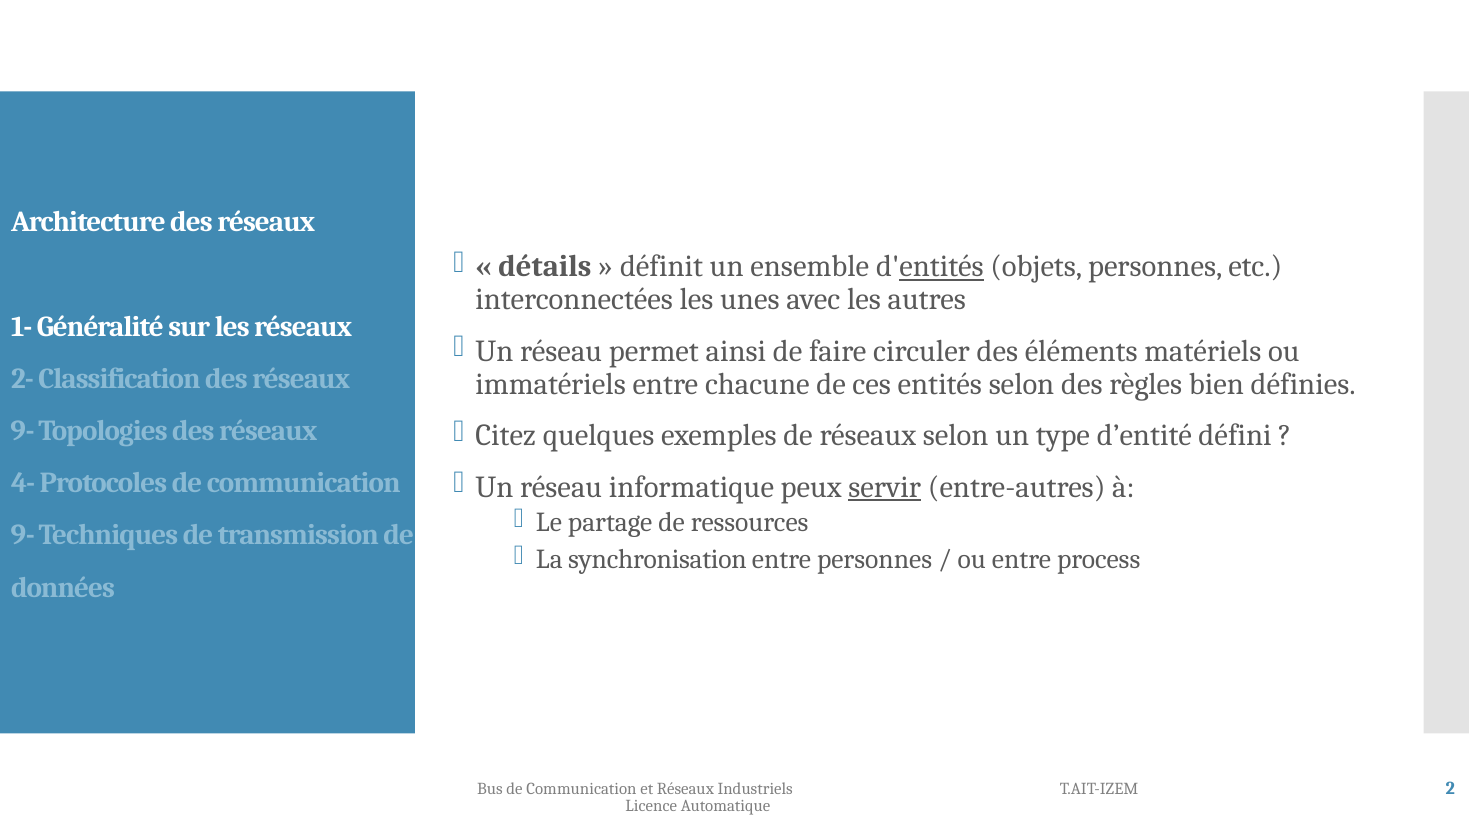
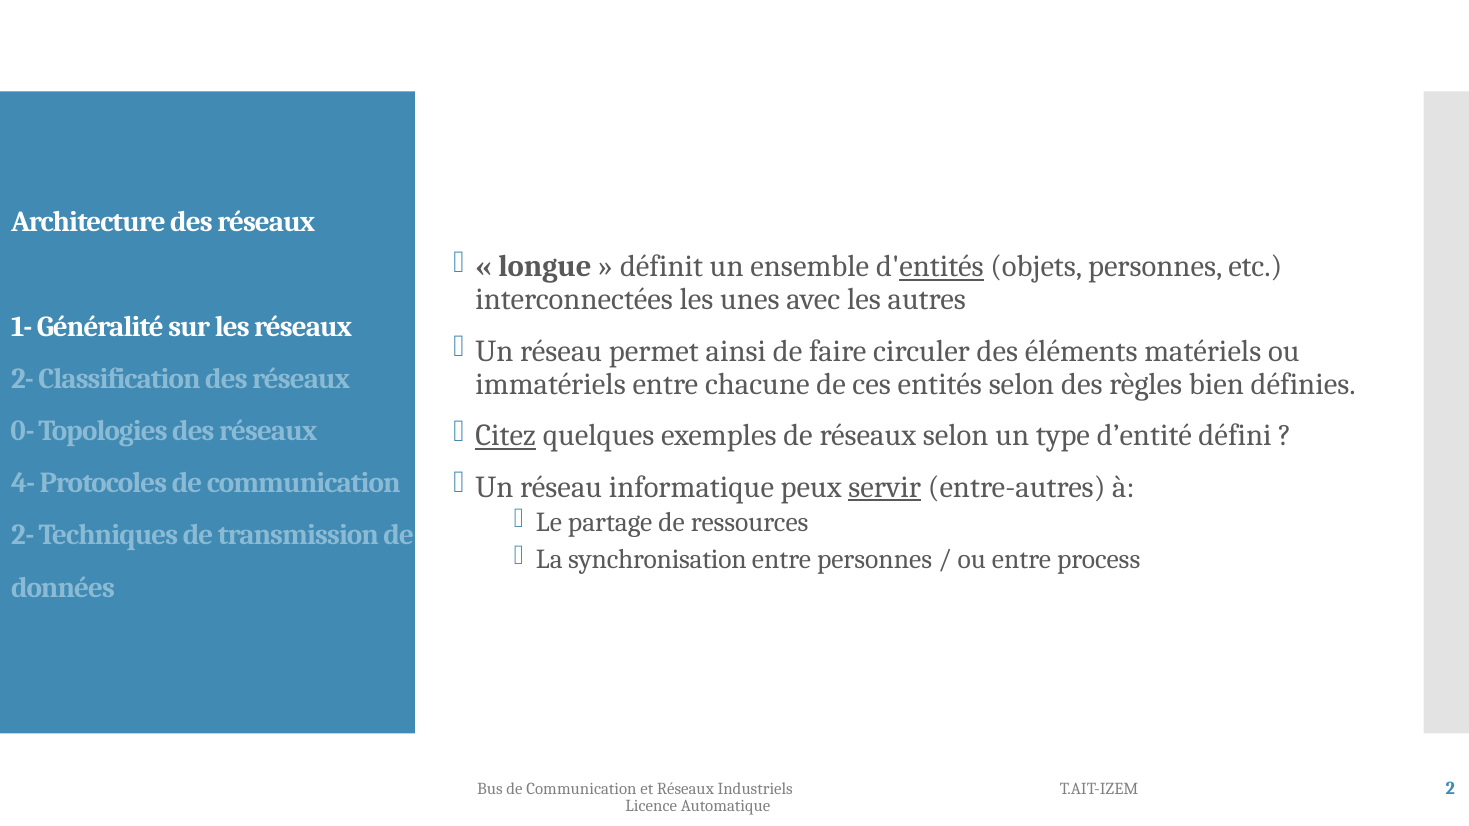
détails: détails -> longue
9- at (23, 431): 9- -> 0-
Citez underline: none -> present
9- at (23, 535): 9- -> 2-
